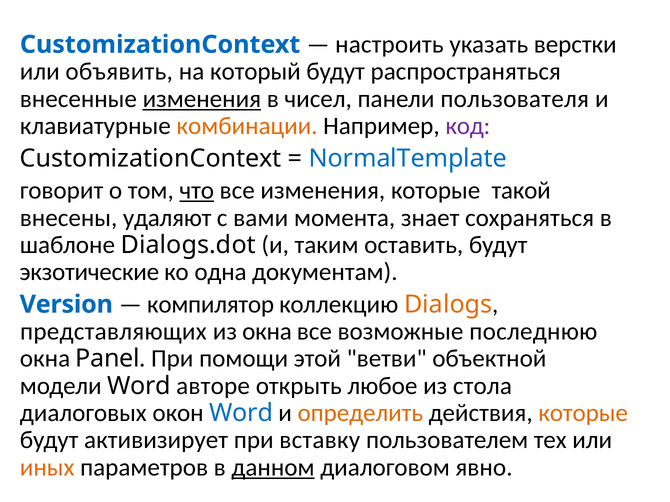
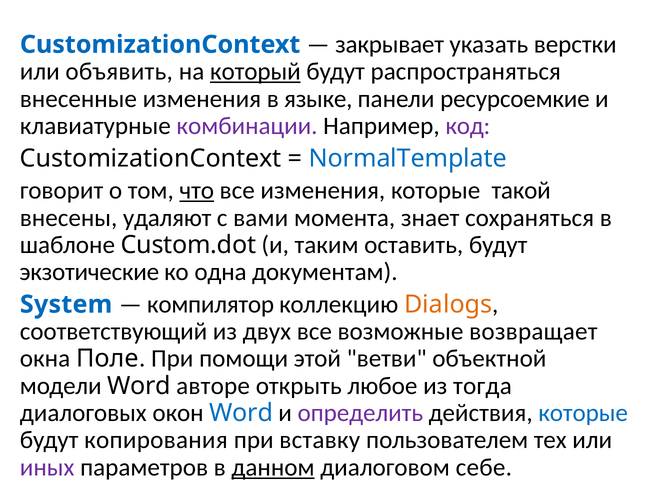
настроить: настроить -> закрывает
который underline: none -> present
изменения at (202, 99) underline: present -> none
чисел: чисел -> языке
пользователя: пользователя -> ресурсоемкие
комбинации colour: orange -> purple
Dialogs.dot: Dialogs.dot -> Custom.dot
Version: Version -> System
представляющих: представляющих -> соответствующий
из окна: окна -> двух
последнюю: последнюю -> возвращает
Panel: Panel -> Поле
стола: стола -> тогда
определить colour: orange -> purple
которые at (583, 413) colour: orange -> blue
активизирует: активизирует -> копирования
иных colour: orange -> purple
явно: явно -> себе
